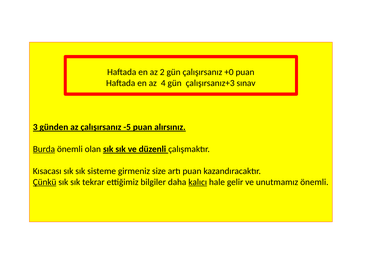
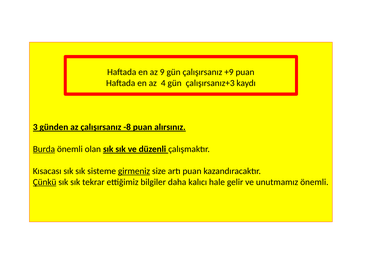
2: 2 -> 9
+0: +0 -> +9
sınav: sınav -> kaydı
-5: -5 -> -8
girmeniz underline: none -> present
kalıcı underline: present -> none
